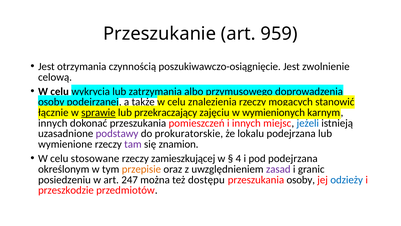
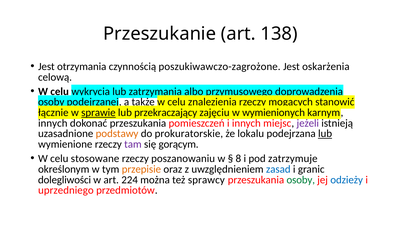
959: 959 -> 138
poszukiwawczo-osiągnięcie: poszukiwawczo-osiągnięcie -> poszukiwawczo-zagrożone
zwolnienie: zwolnienie -> oskarżenia
jeżeli colour: blue -> purple
podstawy colour: purple -> orange
lub at (325, 133) underline: none -> present
znamion: znamion -> gorącym
zamieszkującej: zamieszkującej -> poszanowaniu
4: 4 -> 8
pod podejrzana: podejrzana -> zatrzymuje
zasad colour: purple -> blue
posiedzeniu: posiedzeniu -> dolegliwości
247: 247 -> 224
dostępu: dostępu -> sprawcy
osoby at (301, 179) colour: black -> green
przeszkodzie: przeszkodzie -> uprzedniego
